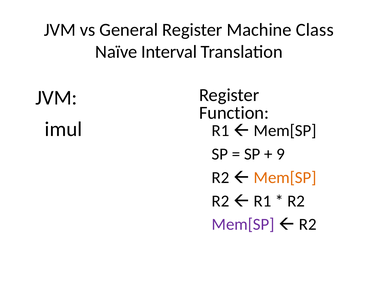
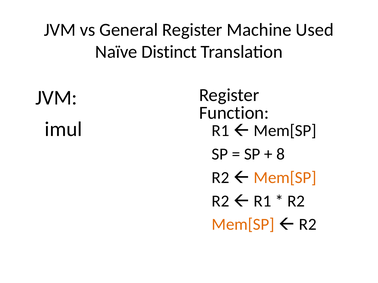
Class: Class -> Used
Interval: Interval -> Distinct
9: 9 -> 8
Mem[SP at (243, 225) colour: purple -> orange
